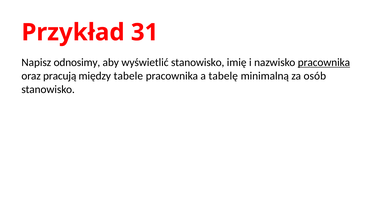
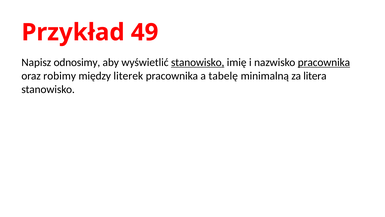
31: 31 -> 49
stanowisko at (198, 62) underline: none -> present
pracują: pracują -> robimy
tabele: tabele -> literek
osób: osób -> litera
